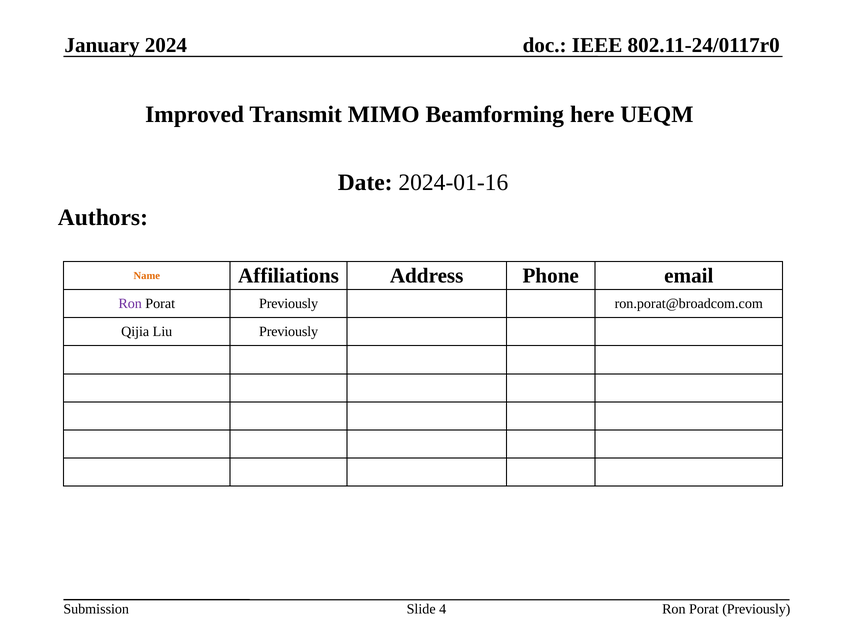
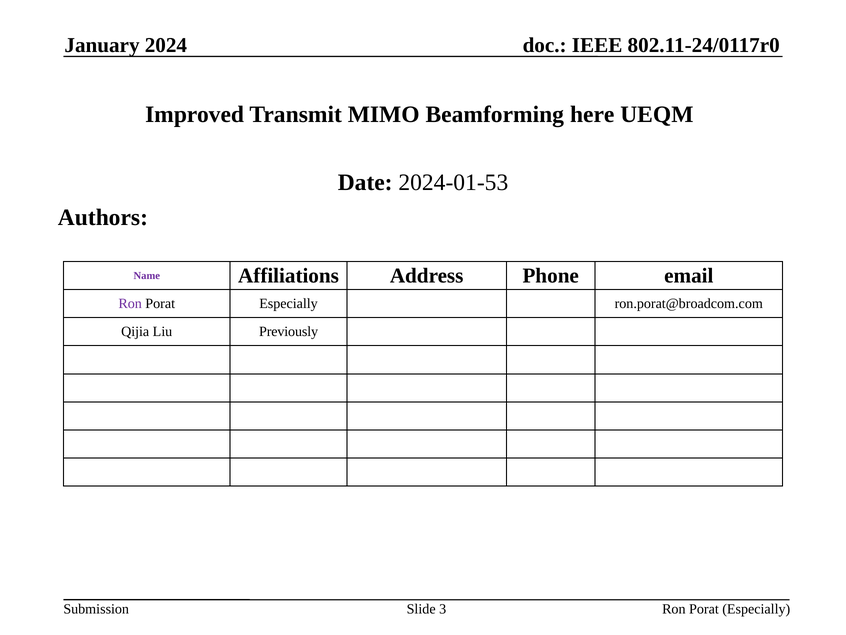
2024-01-16: 2024-01-16 -> 2024-01-53
Name colour: orange -> purple
Previously at (289, 303): Previously -> Especially
Previously at (756, 609): Previously -> Especially
4: 4 -> 3
